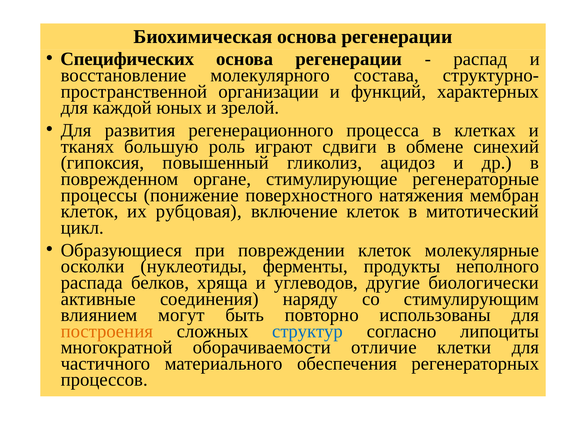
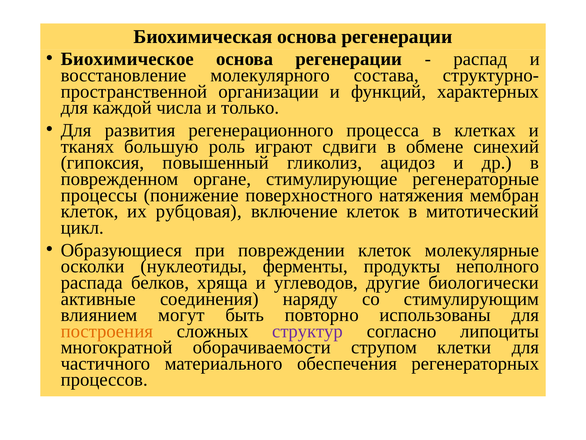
Специфических: Специфических -> Биохимическое
юных: юных -> числа
зрелой: зрелой -> только
структур colour: blue -> purple
отличие: отличие -> струпом
